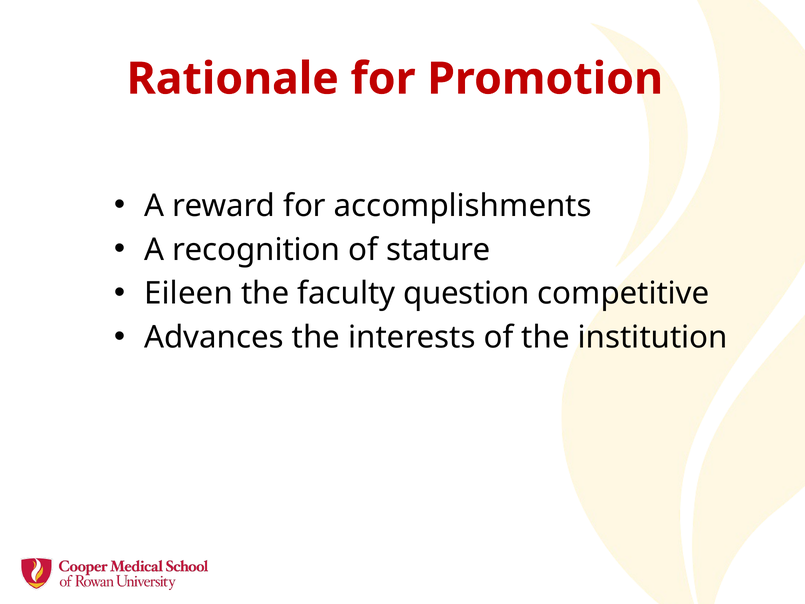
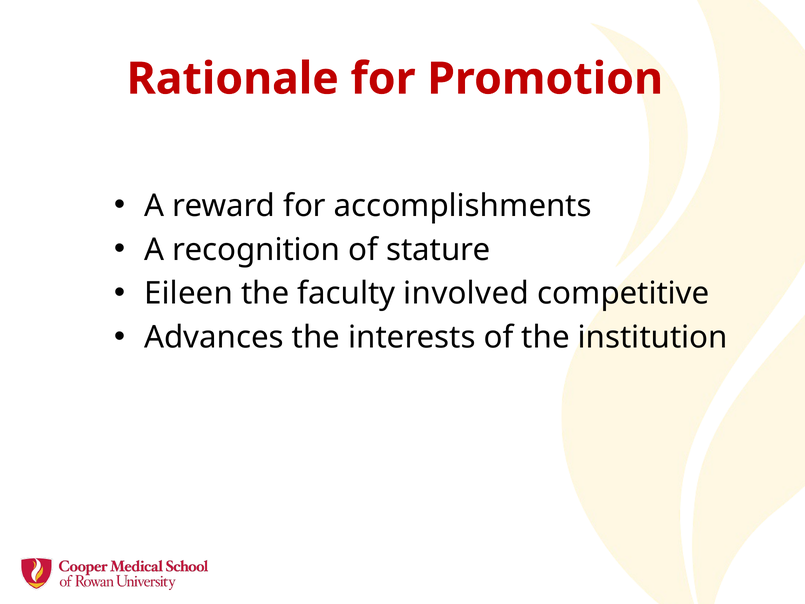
question: question -> involved
